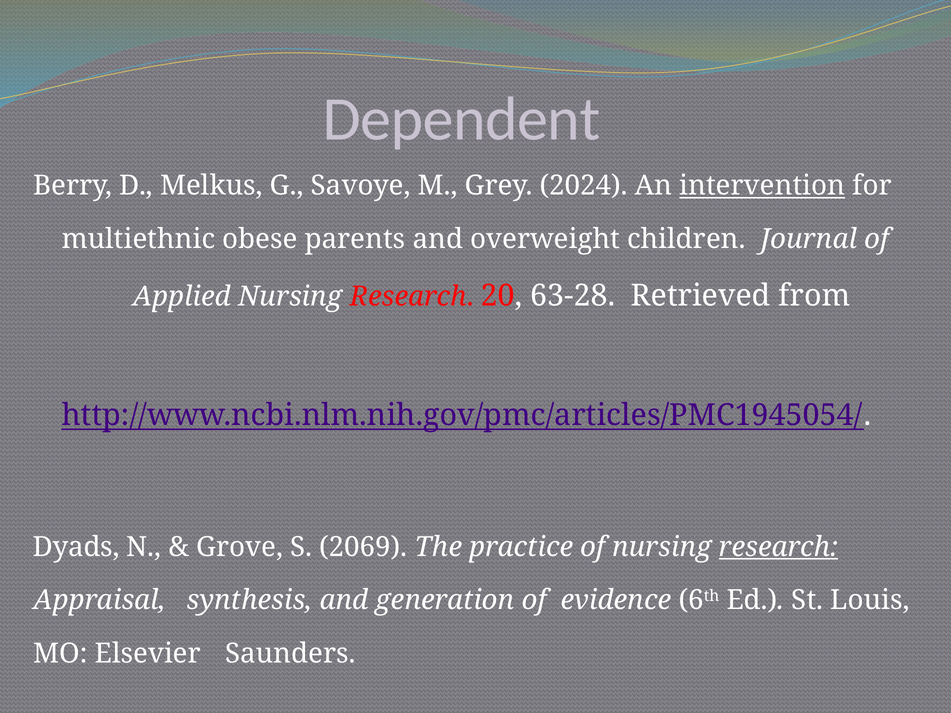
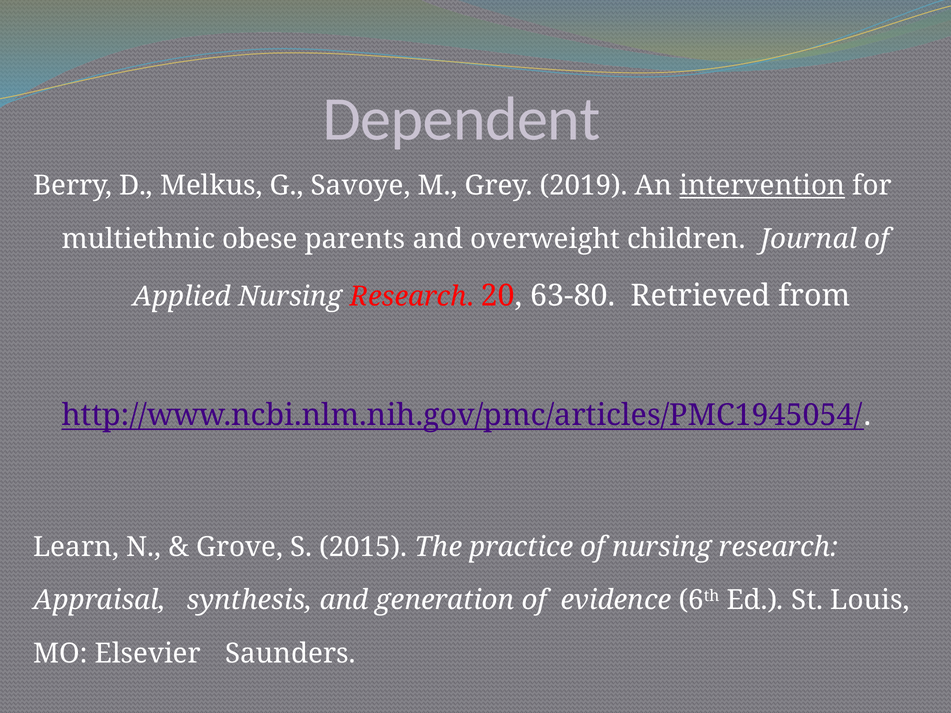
2024: 2024 -> 2019
63-28: 63-28 -> 63-80
Dyads: Dyads -> Learn
2069: 2069 -> 2015
research at (779, 547) underline: present -> none
